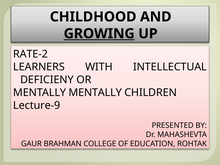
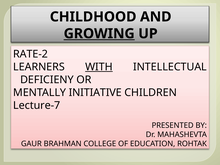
WITH underline: none -> present
MENTALLY MENTALLY: MENTALLY -> INITIATIVE
Lecture-9: Lecture-9 -> Lecture-7
